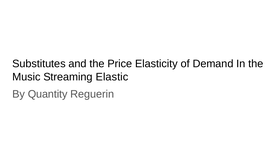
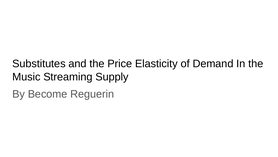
Elastic: Elastic -> Supply
Quantity: Quantity -> Become
